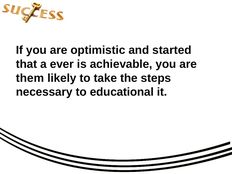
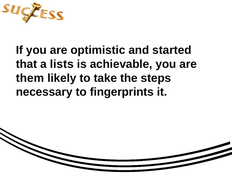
ever: ever -> lists
educational: educational -> fingerprints
